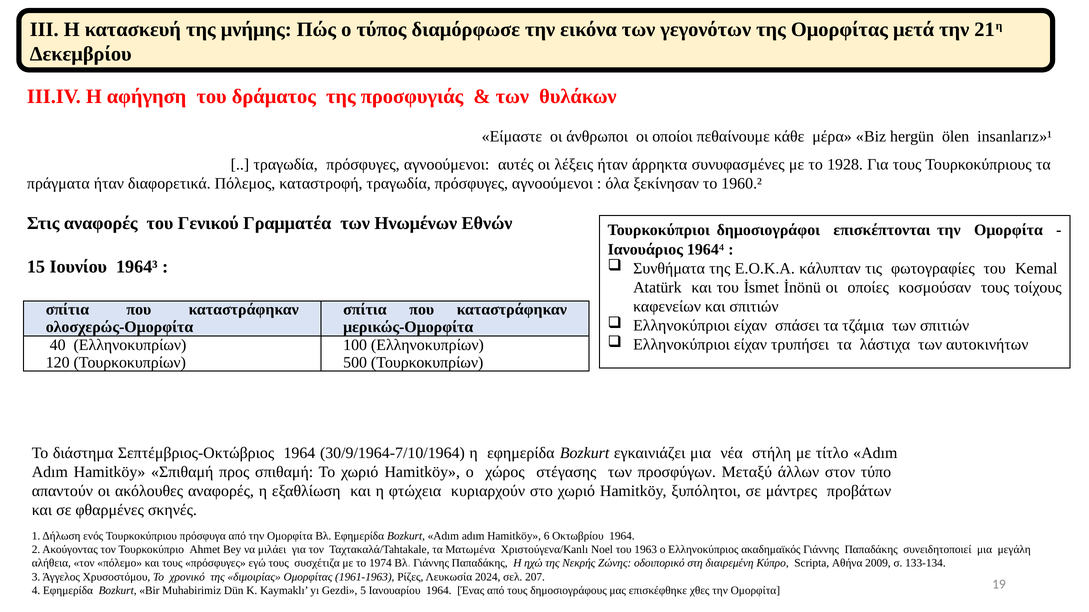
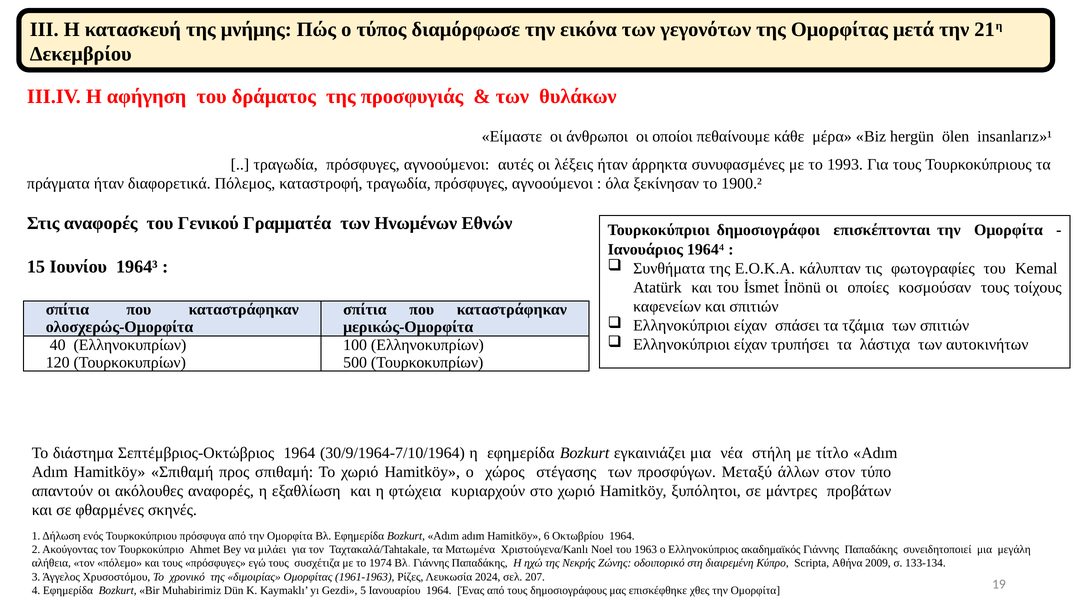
1928: 1928 -> 1993
1960.²: 1960.² -> 1900.²
